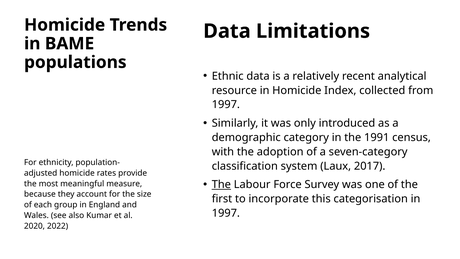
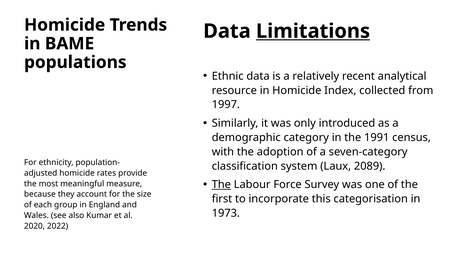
Limitations underline: none -> present
2017: 2017 -> 2089
1997 at (226, 213): 1997 -> 1973
